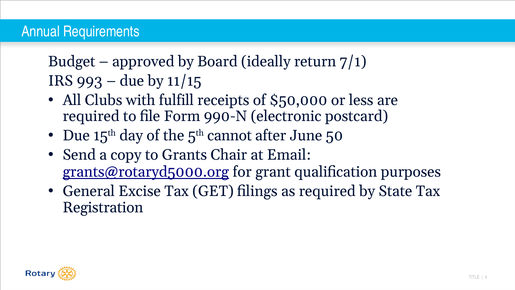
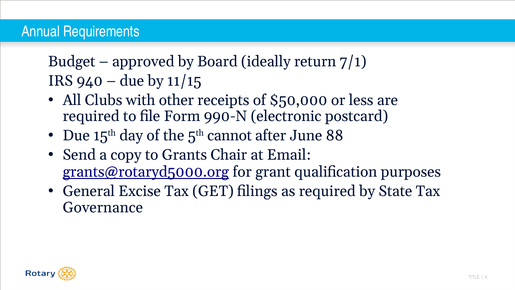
993: 993 -> 940
fulfill: fulfill -> other
50: 50 -> 88
Registration: Registration -> Governance
